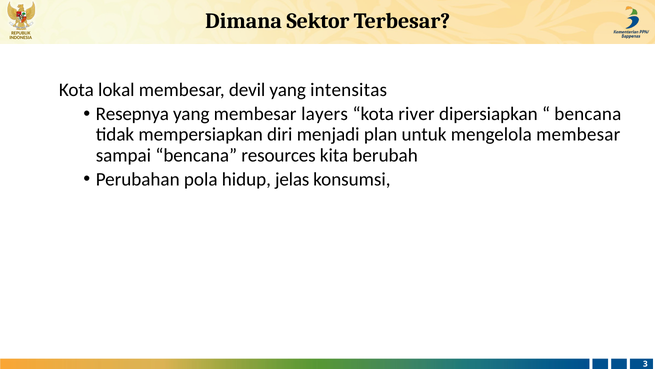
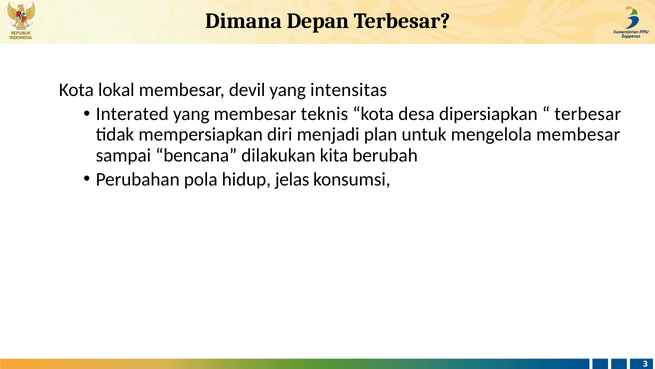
Sektor: Sektor -> Depan
Resepnya: Resepnya -> Interated
layers: layers -> teknis
river: river -> desa
bencana at (588, 114): bencana -> terbesar
resources: resources -> dilakukan
